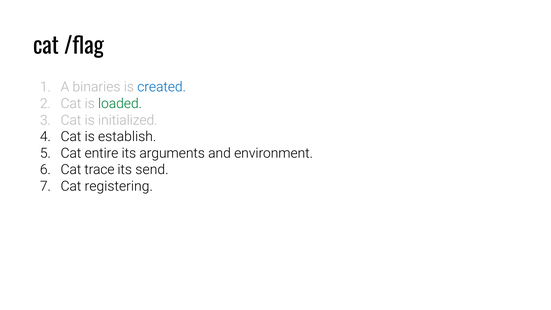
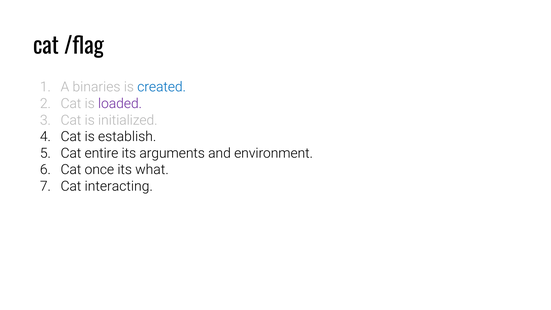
loaded colour: green -> purple
trace: trace -> once
send: send -> what
registering: registering -> interacting
